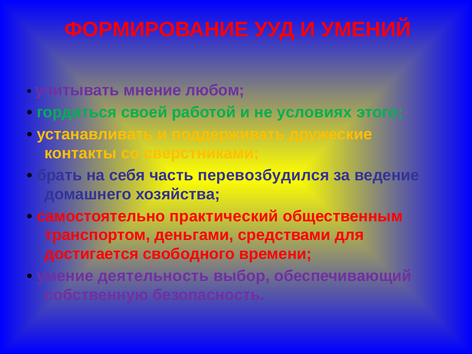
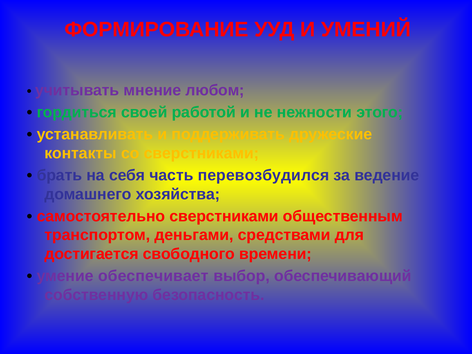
условиях: условиях -> нежности
самостоятельно практический: практический -> сверстниками
деятельность: деятельность -> обеспечивает
